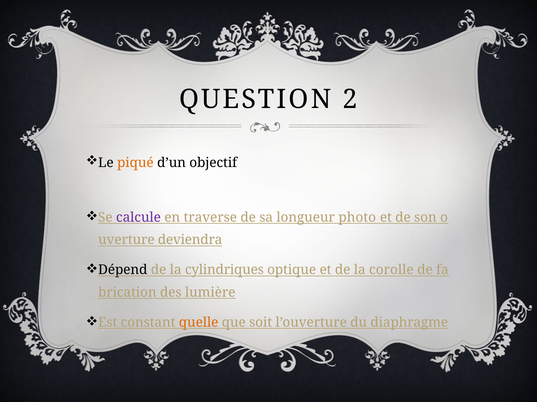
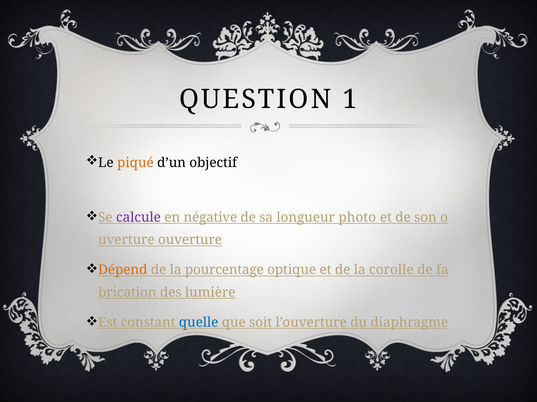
2: 2 -> 1
traverse: traverse -> négative
deviendra: deviendra -> ouverture
Dépend colour: black -> orange
cylindriques: cylindriques -> pourcentage
quelle colour: orange -> blue
